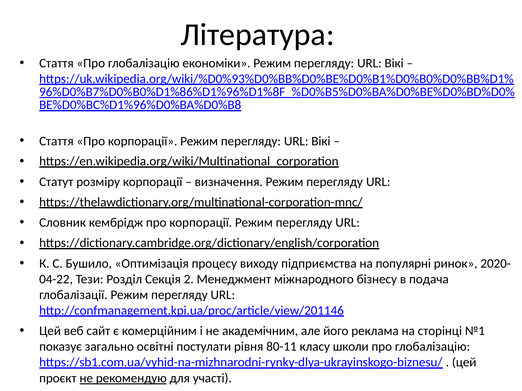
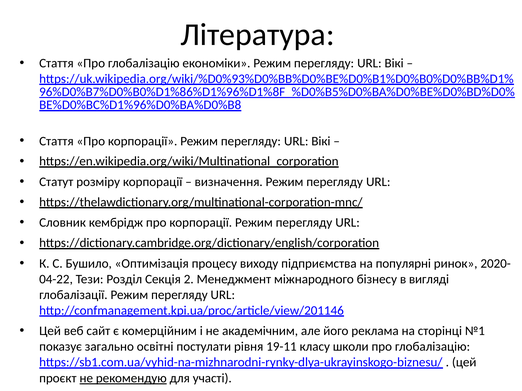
подача: подача -> вигляді
80-11: 80-11 -> 19-11
